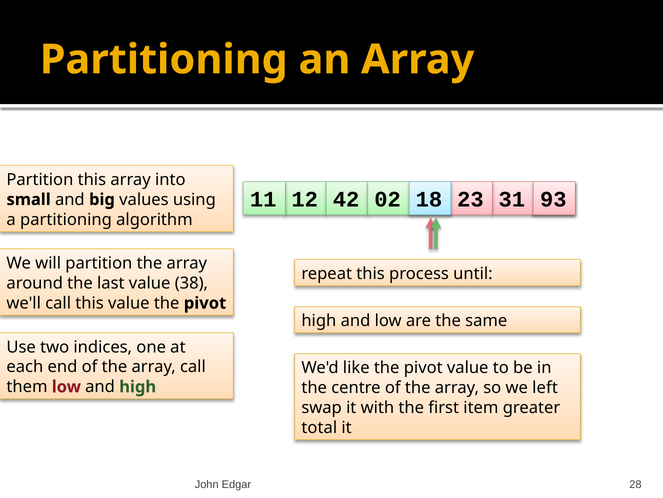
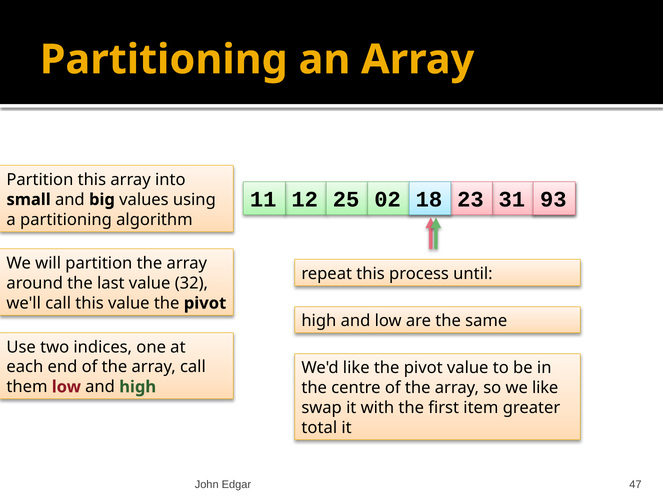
42: 42 -> 25
38: 38 -> 32
we left: left -> like
28: 28 -> 47
